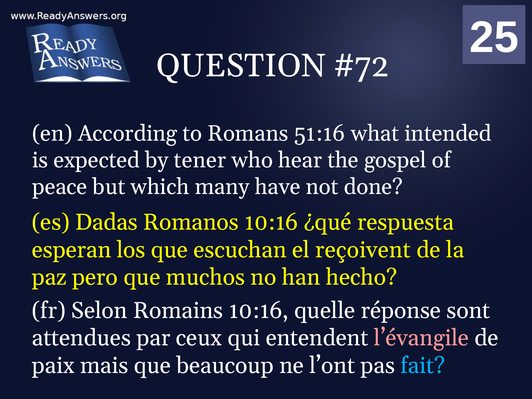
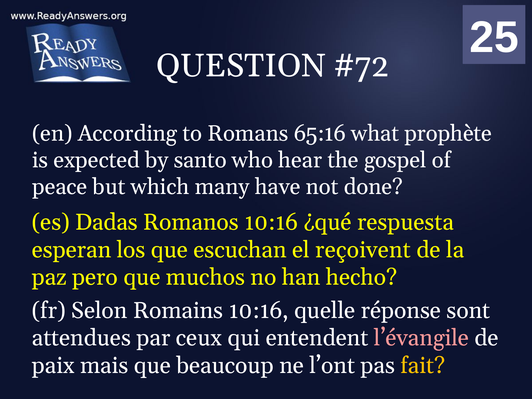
51:16: 51:16 -> 65:16
intended: intended -> prophète
tener: tener -> santo
fait colour: light blue -> yellow
